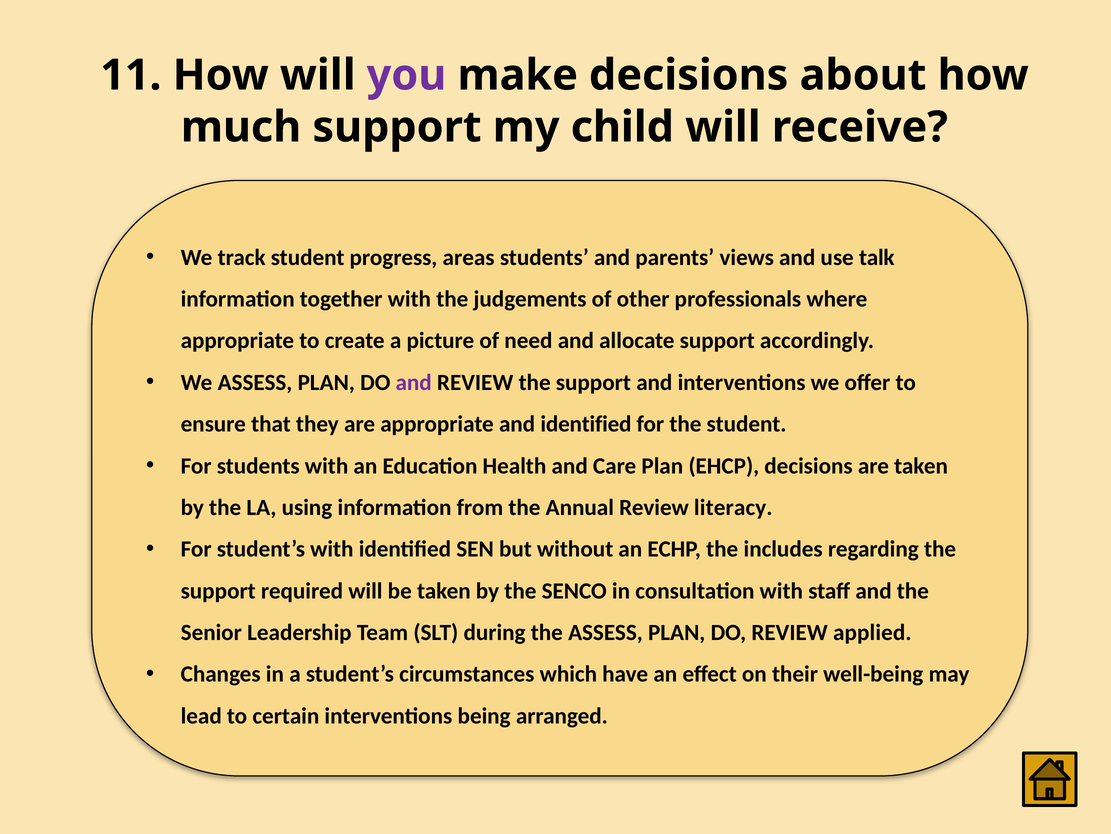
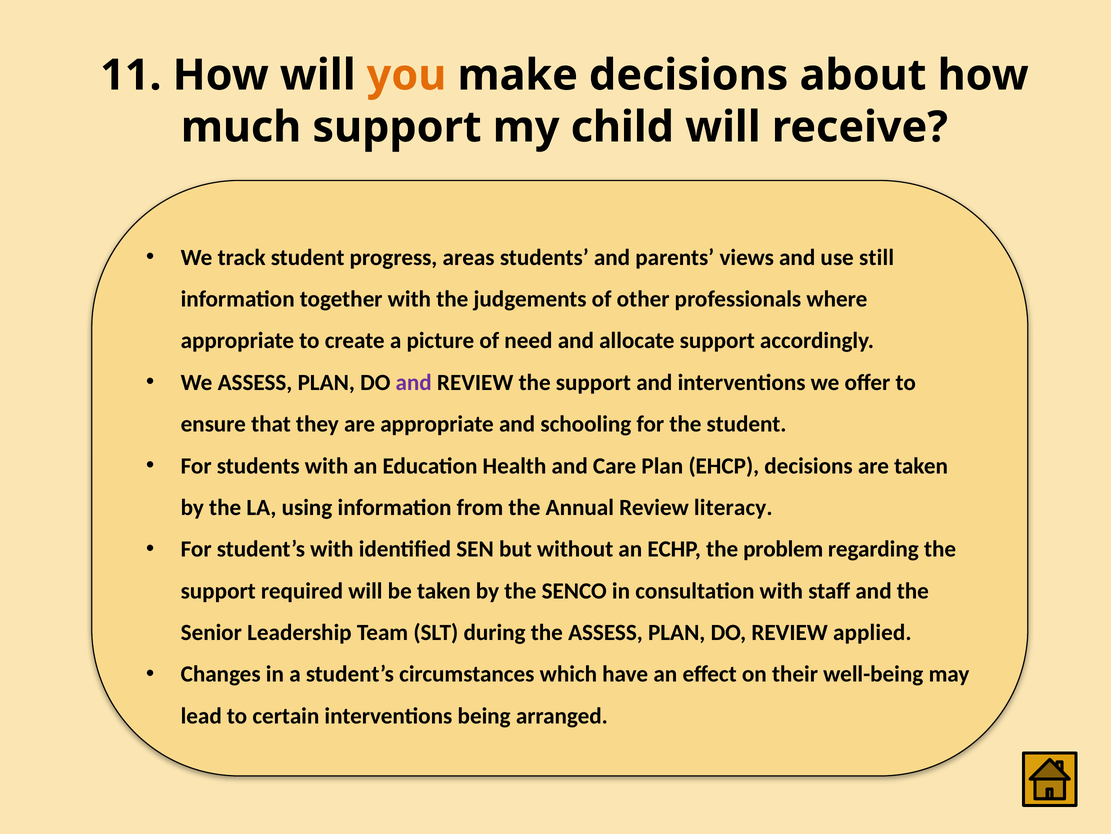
you colour: purple -> orange
talk: talk -> still
and identified: identified -> schooling
includes: includes -> problem
